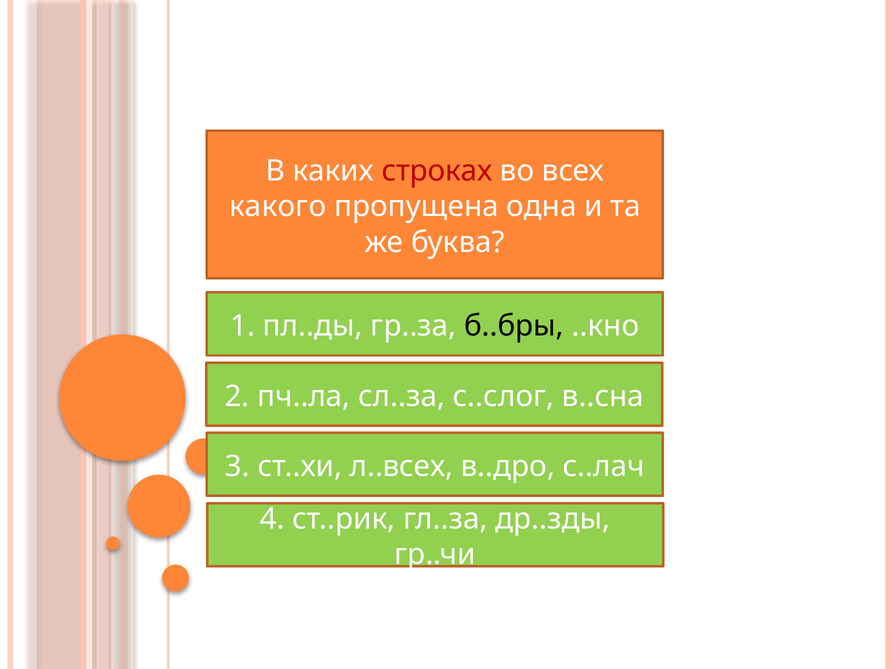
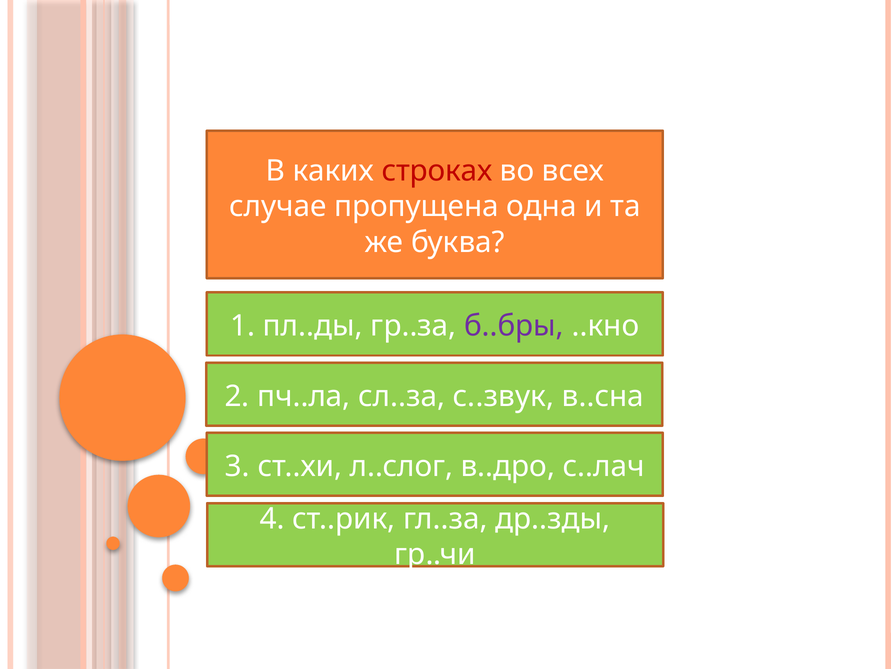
какого: какого -> случае
б..бры colour: black -> purple
с..слог: с..слог -> с..звук
л..всех: л..всех -> л..слог
